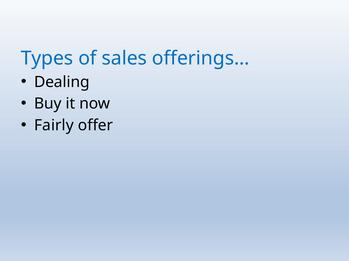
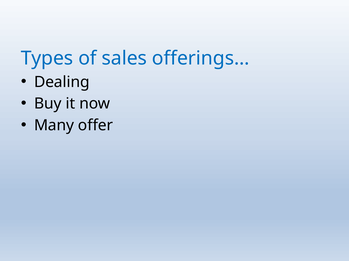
Fairly: Fairly -> Many
